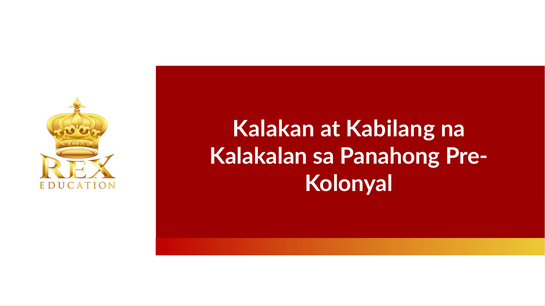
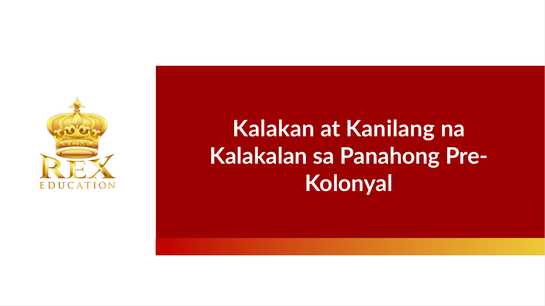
Kabilang: Kabilang -> Kanilang
